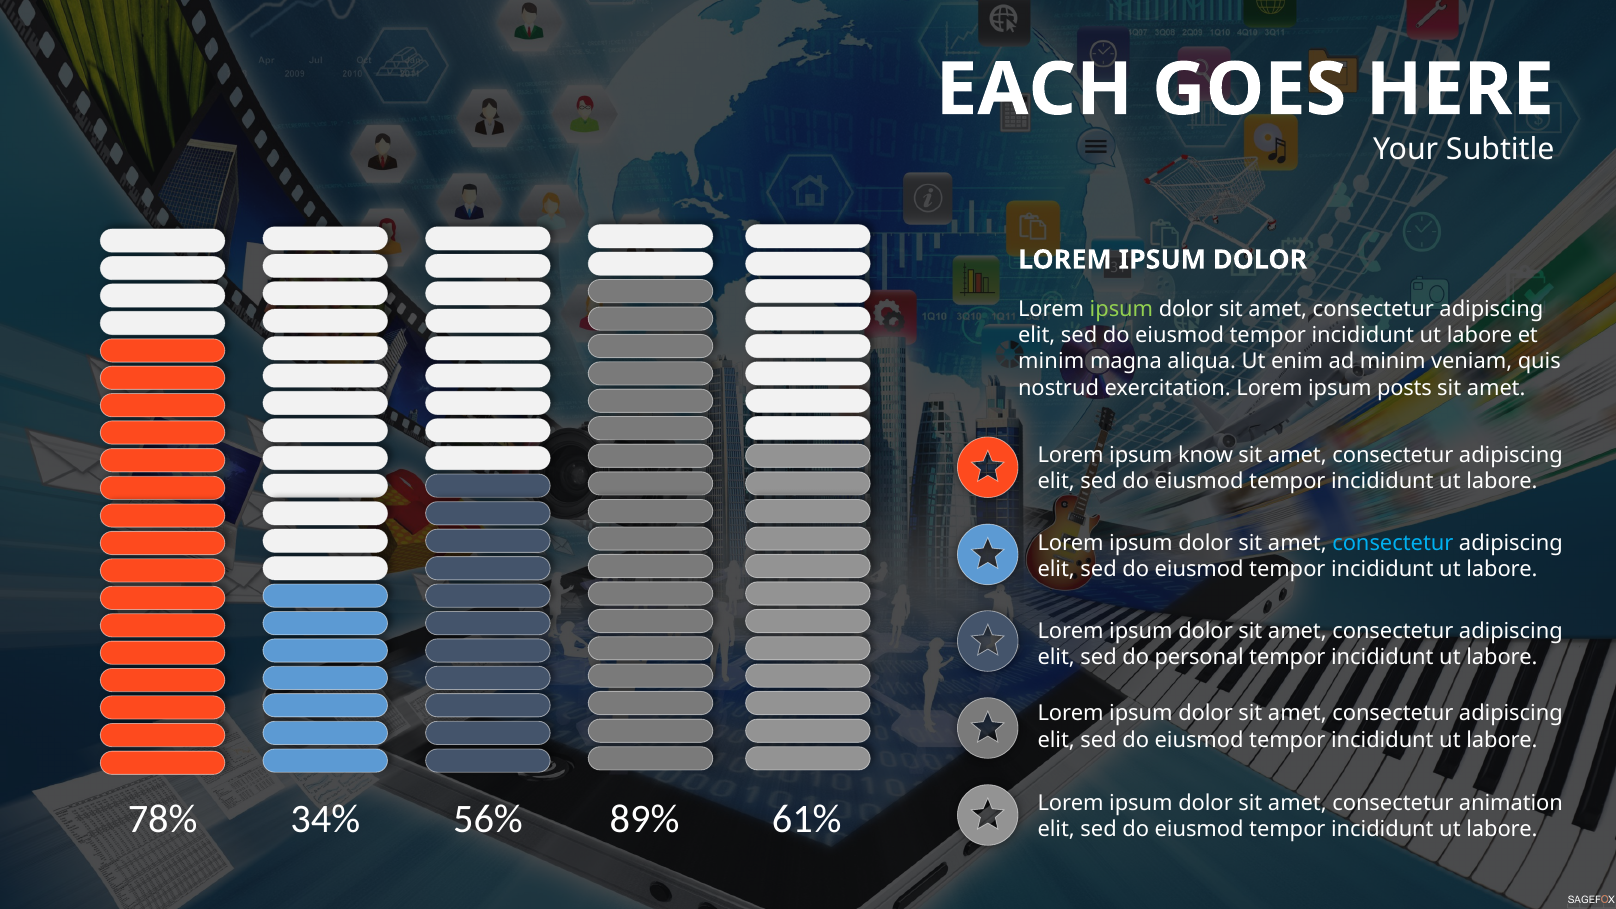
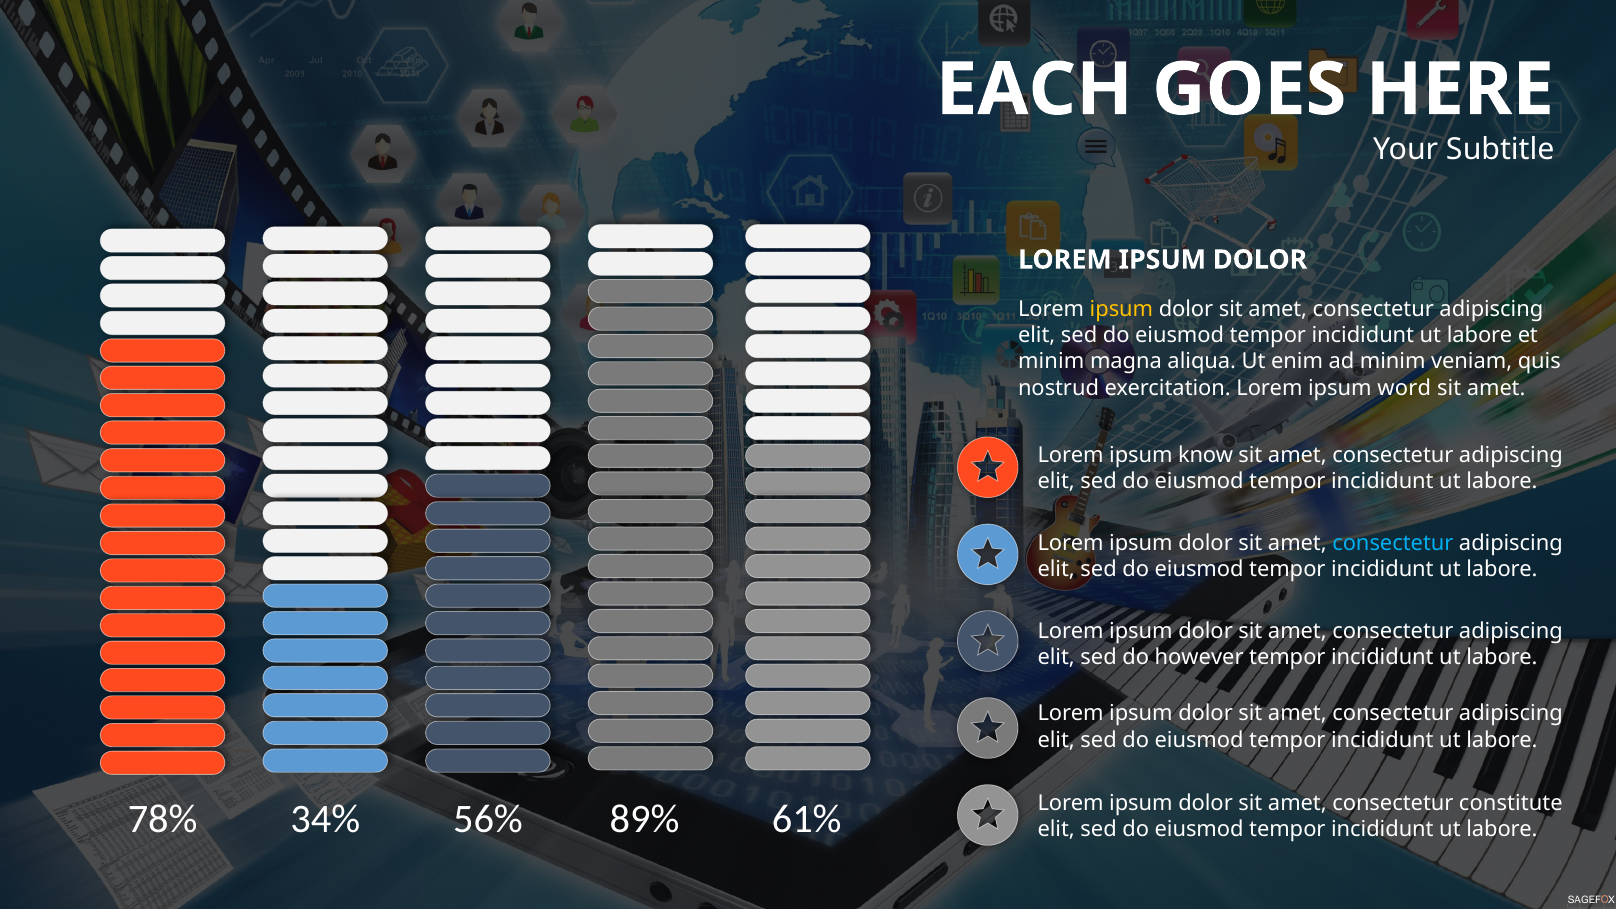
ipsum at (1121, 309) colour: light green -> yellow
posts: posts -> word
personal: personal -> however
animation: animation -> constitute
